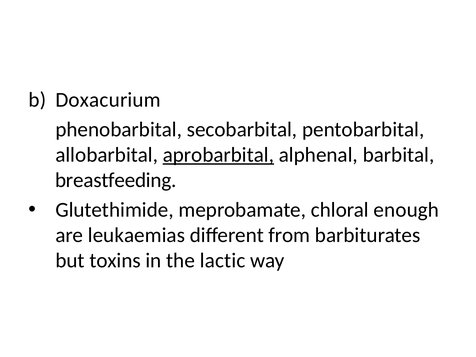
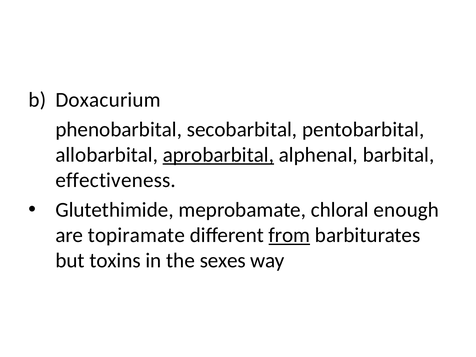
breastfeeding: breastfeeding -> effectiveness
leukaemias: leukaemias -> topiramate
from underline: none -> present
lactic: lactic -> sexes
